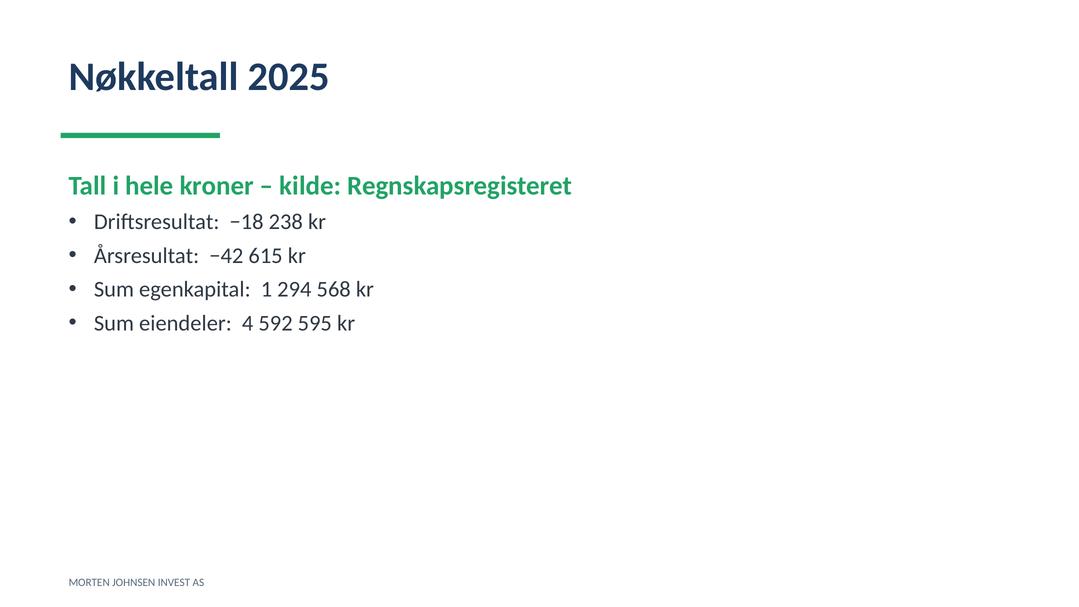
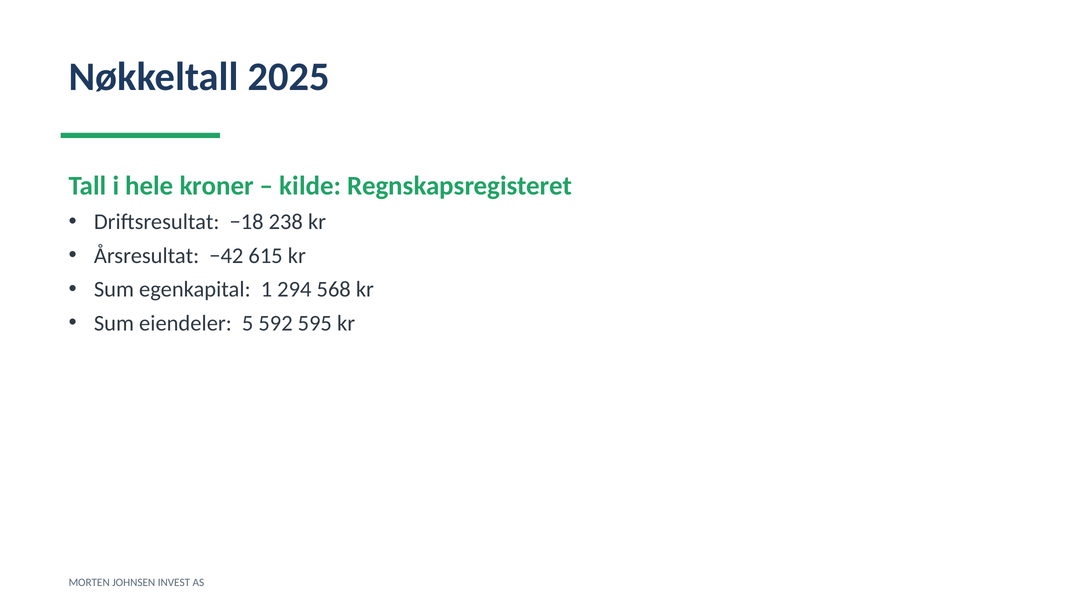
4: 4 -> 5
